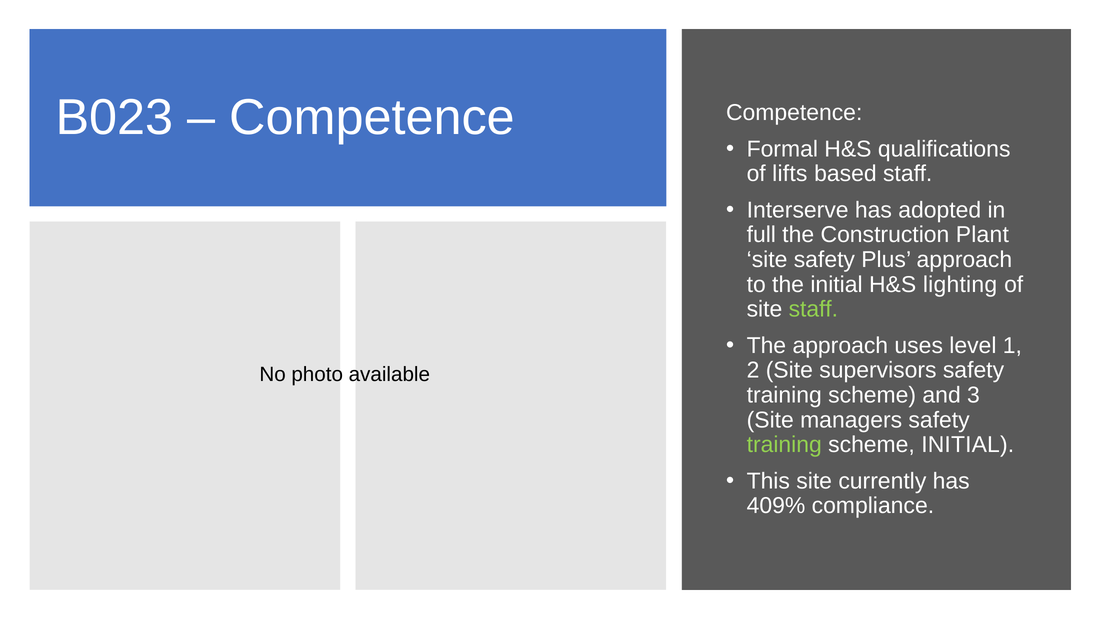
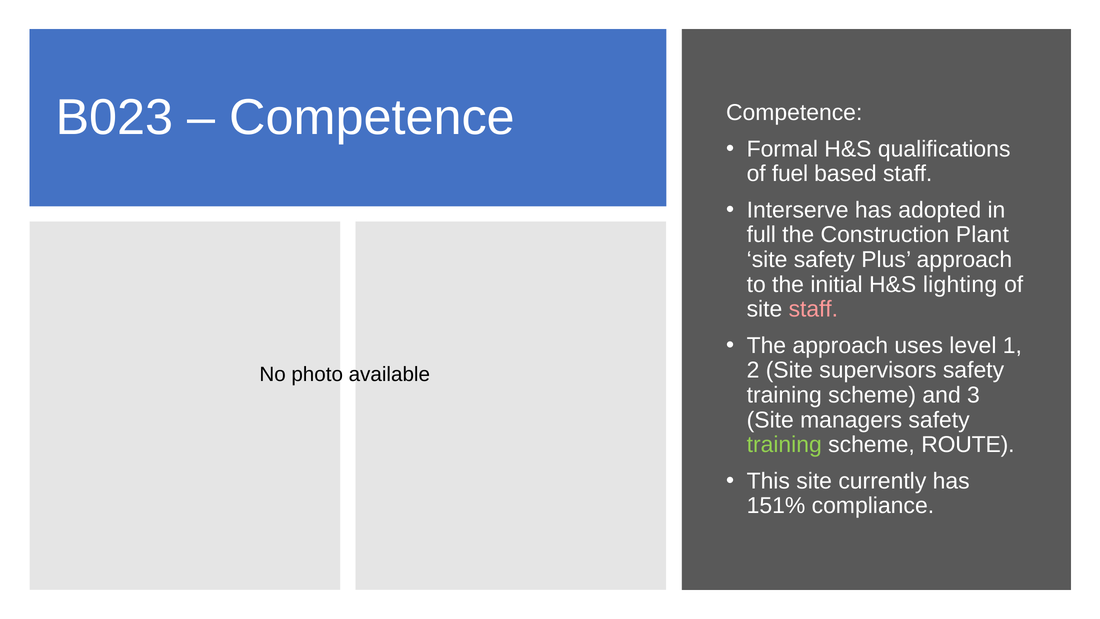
lifts: lifts -> fuel
staff at (813, 309) colour: light green -> pink
scheme INITIAL: INITIAL -> ROUTE
409%: 409% -> 151%
